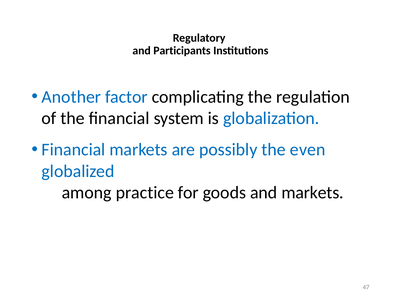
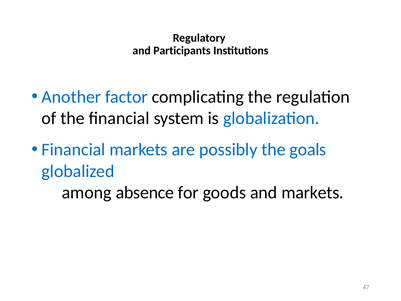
even: even -> goals
practice: practice -> absence
